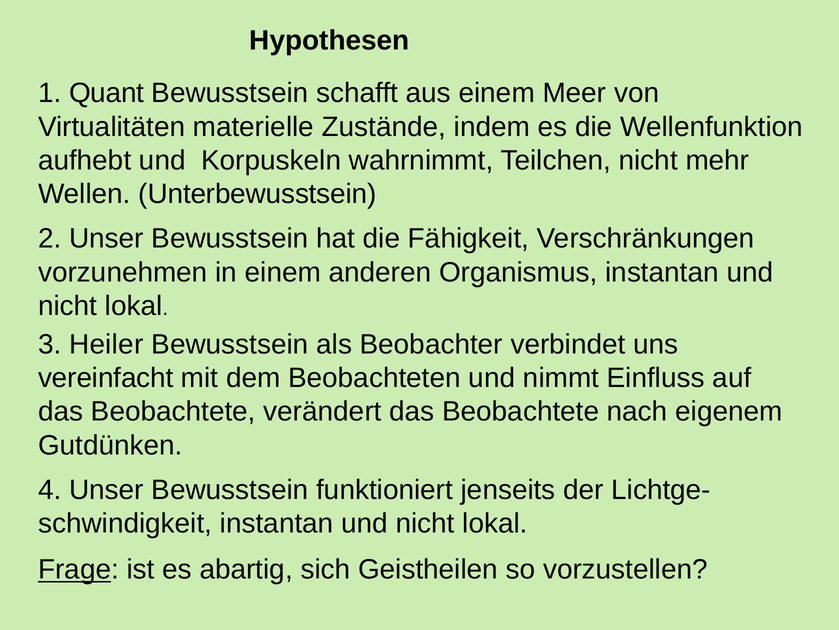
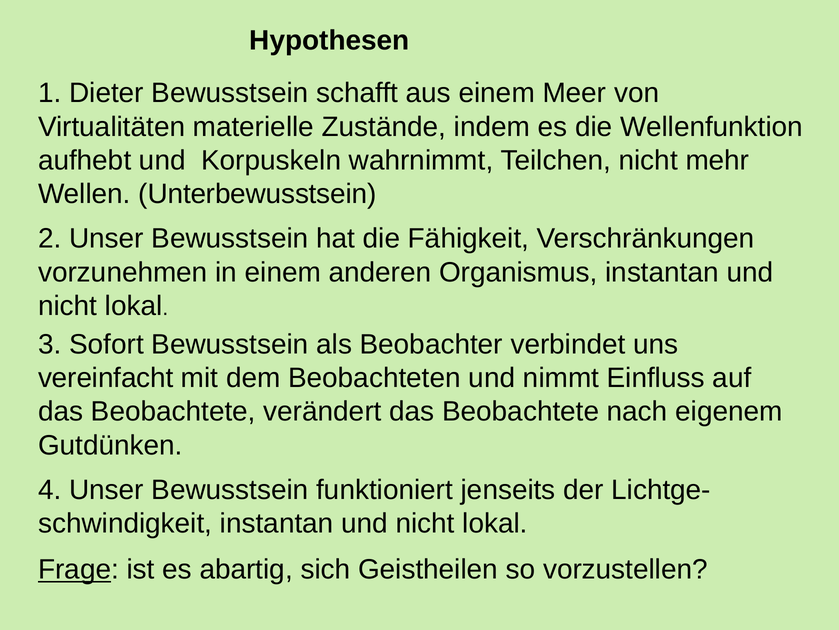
Quant: Quant -> Dieter
Heiler: Heiler -> Sofort
